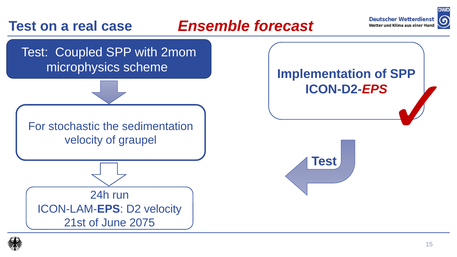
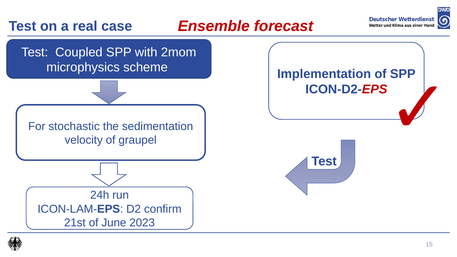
D2 velocity: velocity -> confirm
2075: 2075 -> 2023
